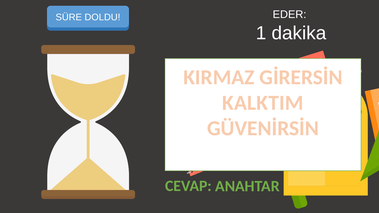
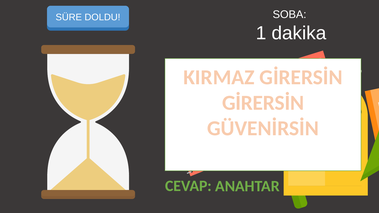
EDER: EDER -> SOBA
KALKTIM at (263, 103): KALKTIM -> GİRERSİN
